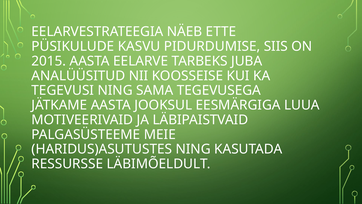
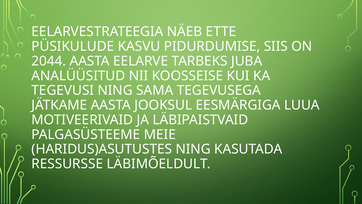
2015: 2015 -> 2044
